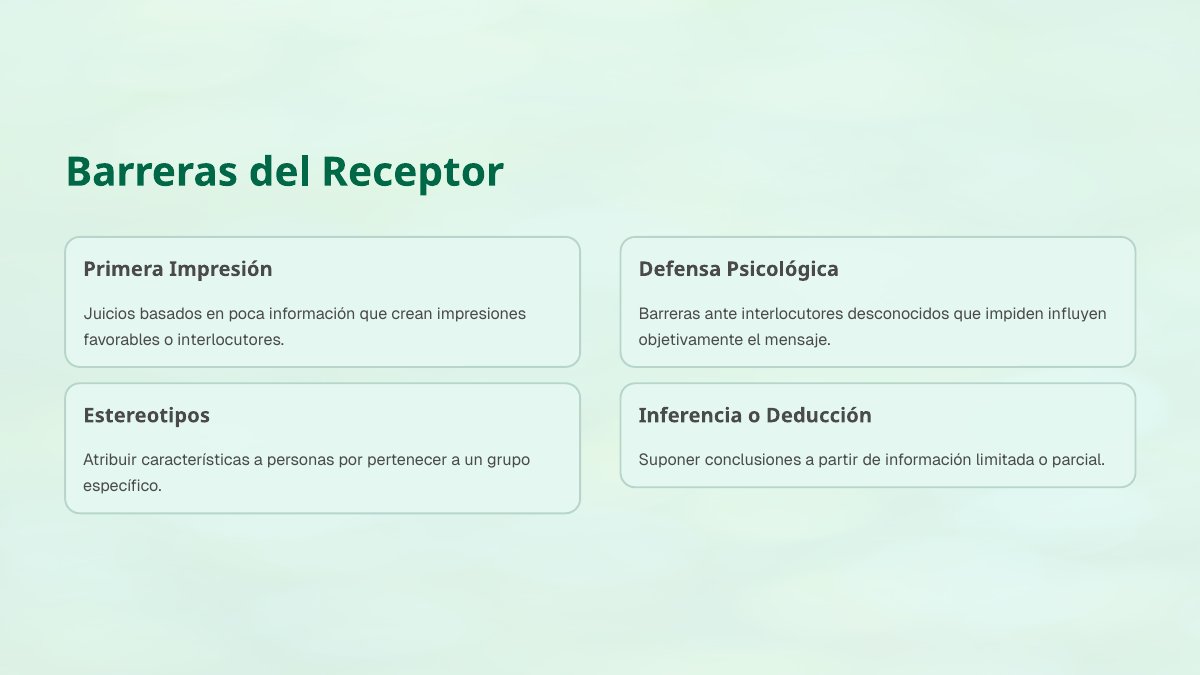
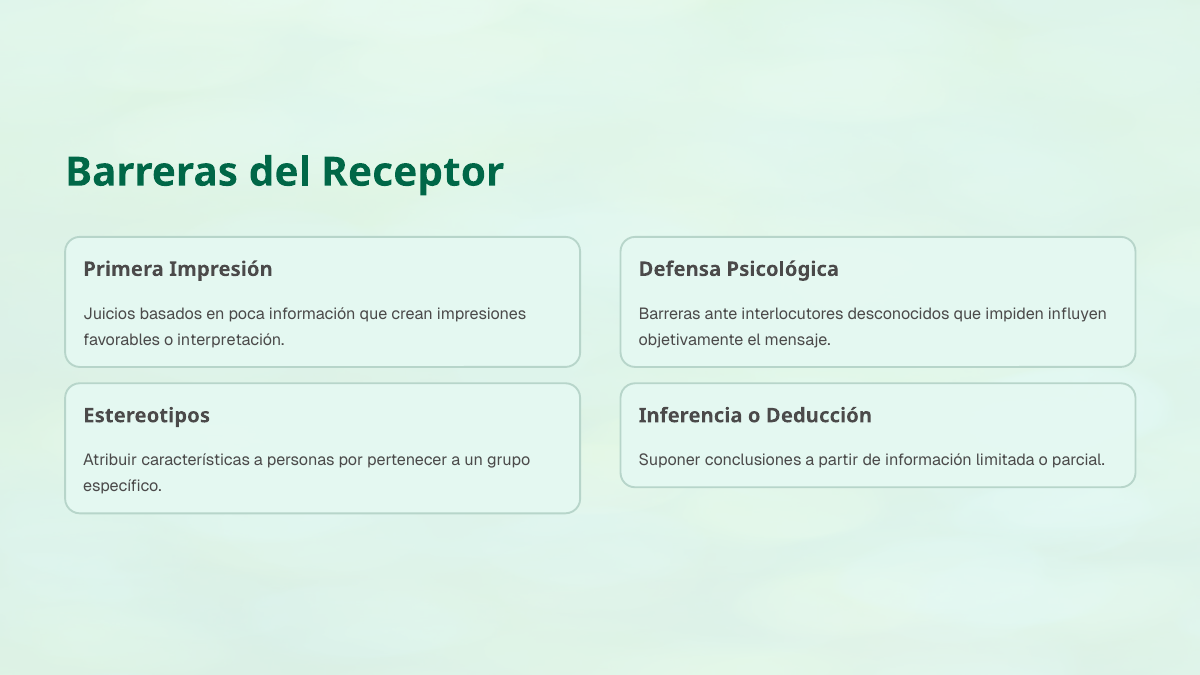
o interlocutores: interlocutores -> interpretación
